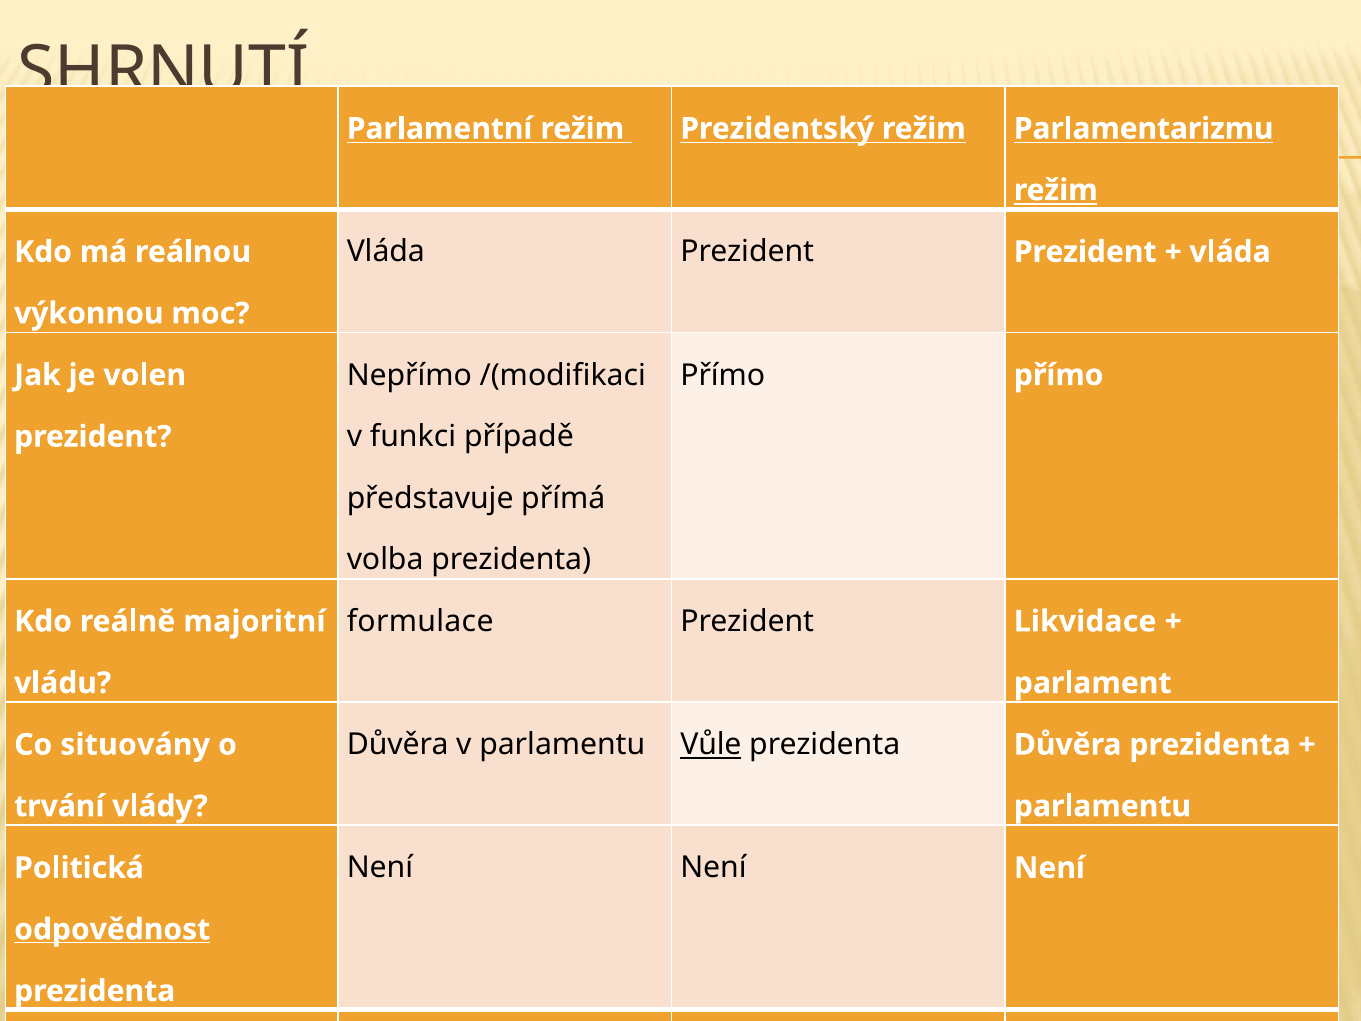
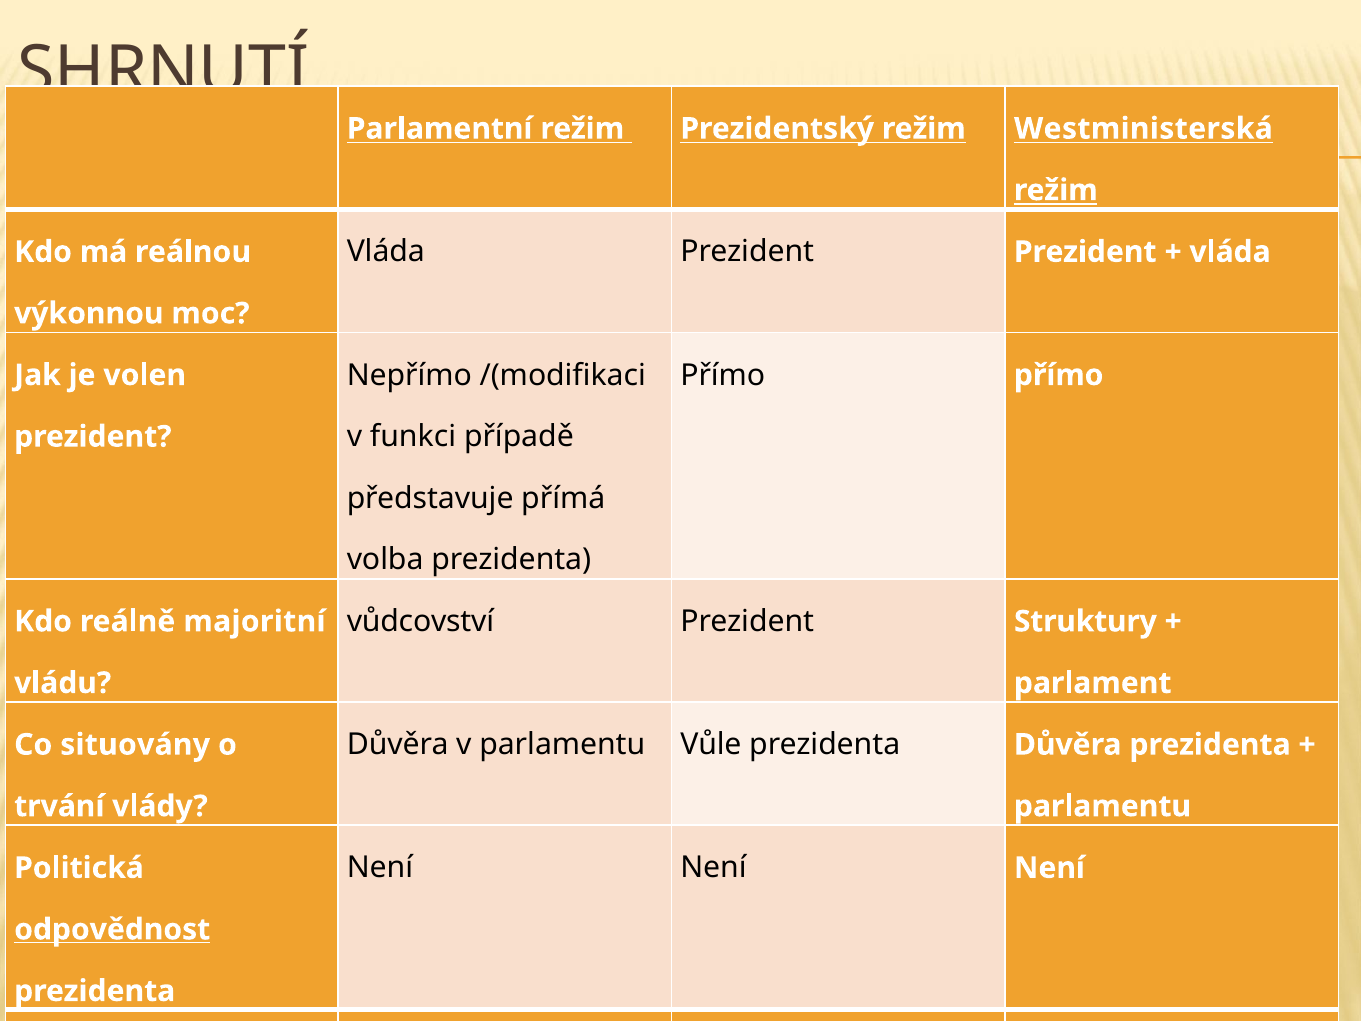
Parlamentarizmu: Parlamentarizmu -> Westministerská
formulace: formulace -> vůdcovství
Likvidace: Likvidace -> Struktury
Vůle underline: present -> none
